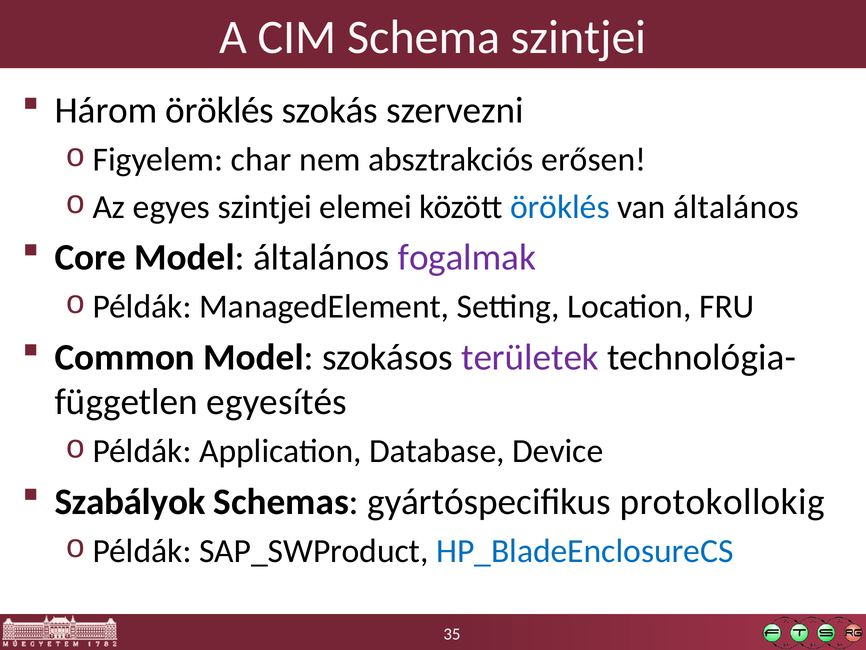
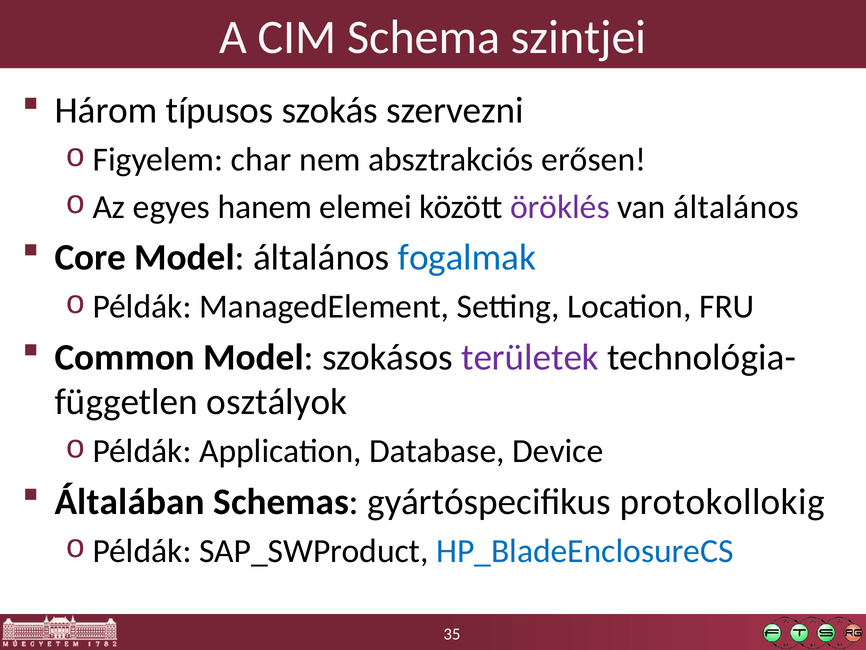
Három öröklés: öröklés -> típusos
egyes szintjei: szintjei -> hanem
öröklés at (560, 207) colour: blue -> purple
fogalmak colour: purple -> blue
egyesítés: egyesítés -> osztályok
Szabályok: Szabályok -> Általában
